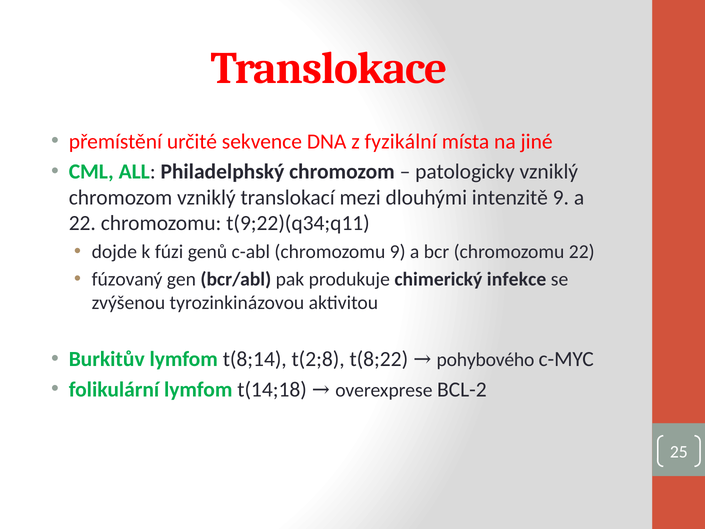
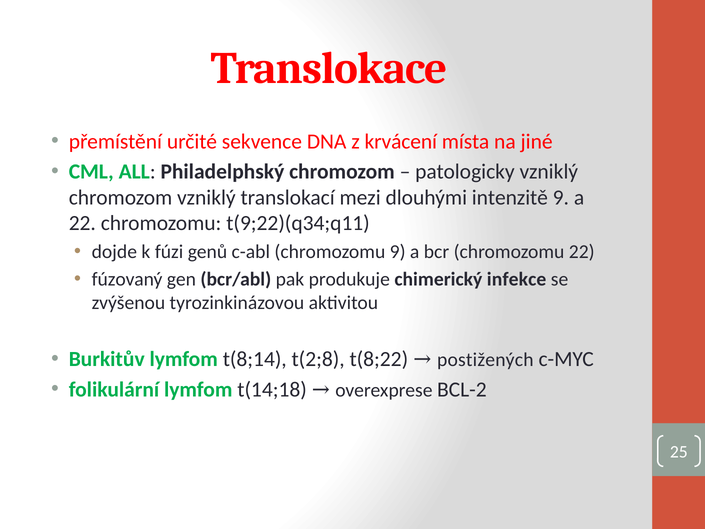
fyzikální: fyzikální -> krvácení
pohybového: pohybového -> postižených
